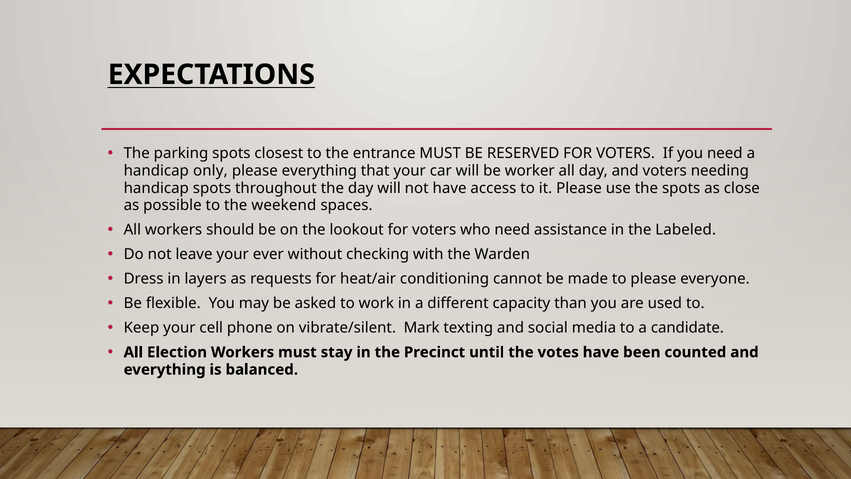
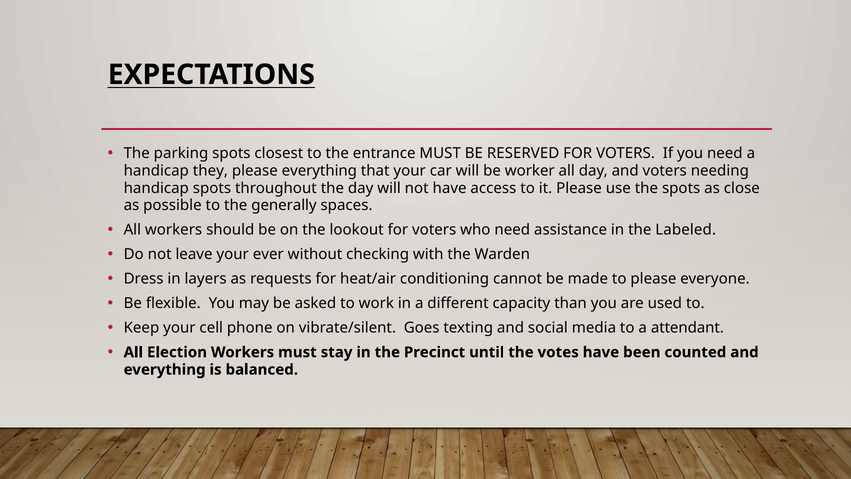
only: only -> they
weekend: weekend -> generally
Mark: Mark -> Goes
candidate: candidate -> attendant
